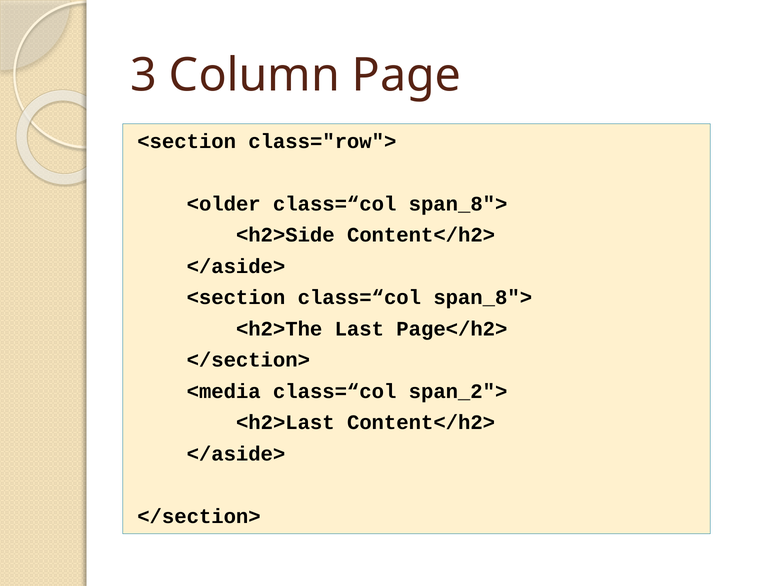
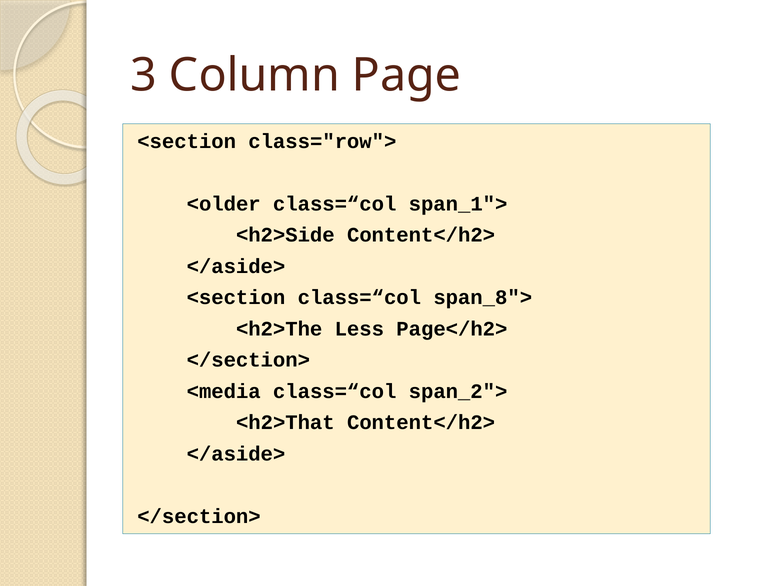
span_8"> at (458, 204): span_8"> -> span_1">
Last: Last -> Less
<h2>Last: <h2>Last -> <h2>That
